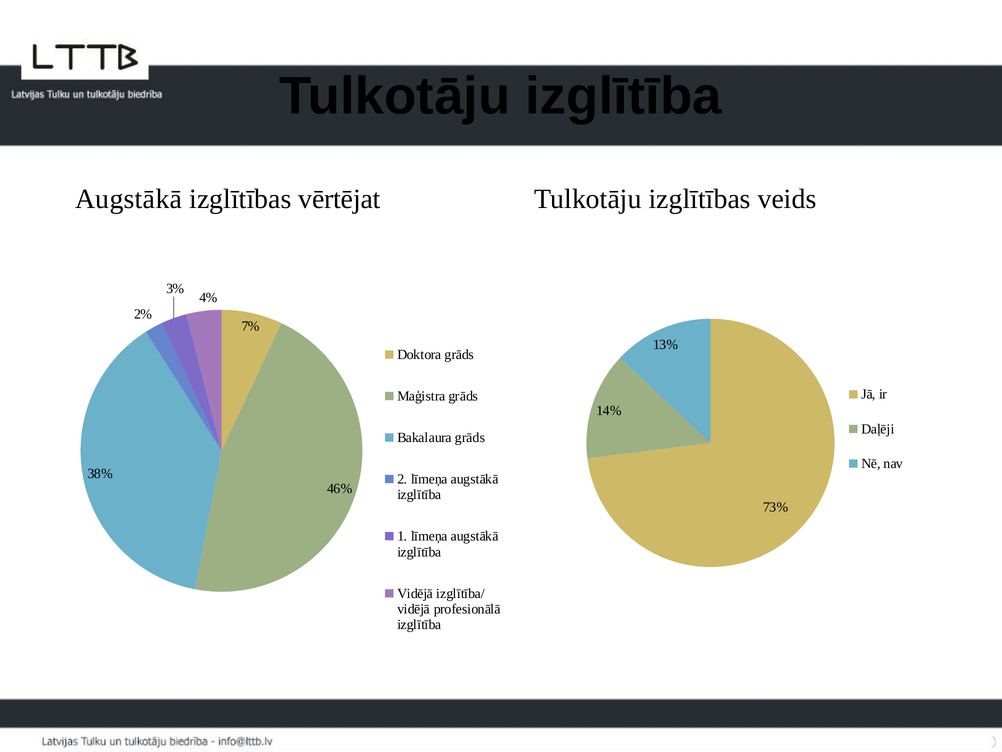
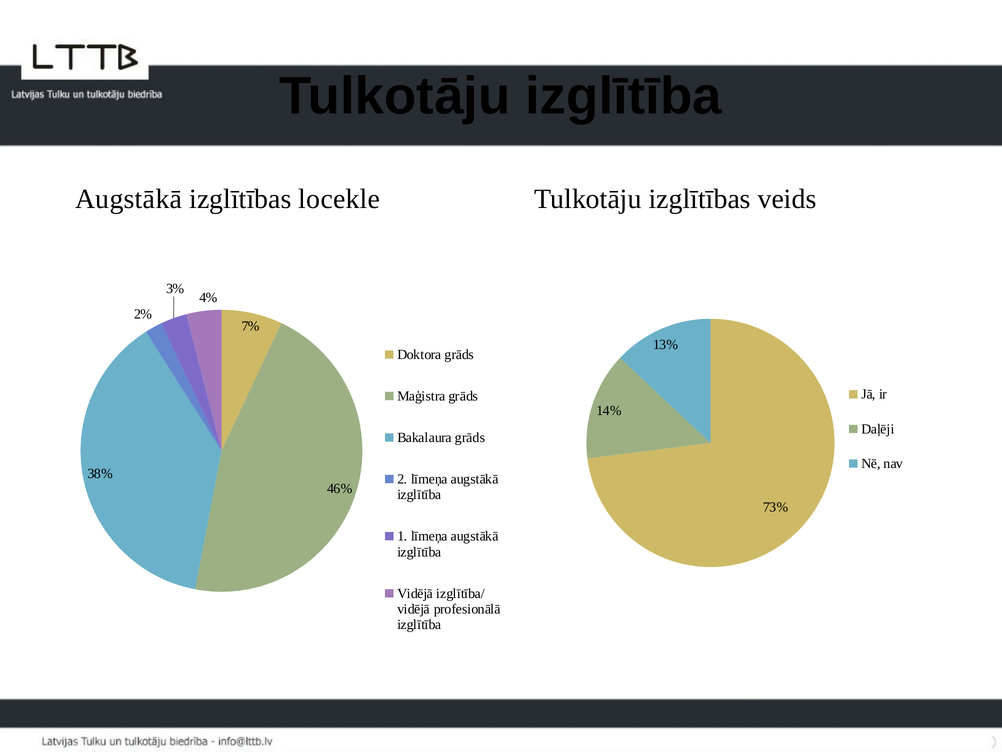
vērtējat: vērtējat -> locekle
